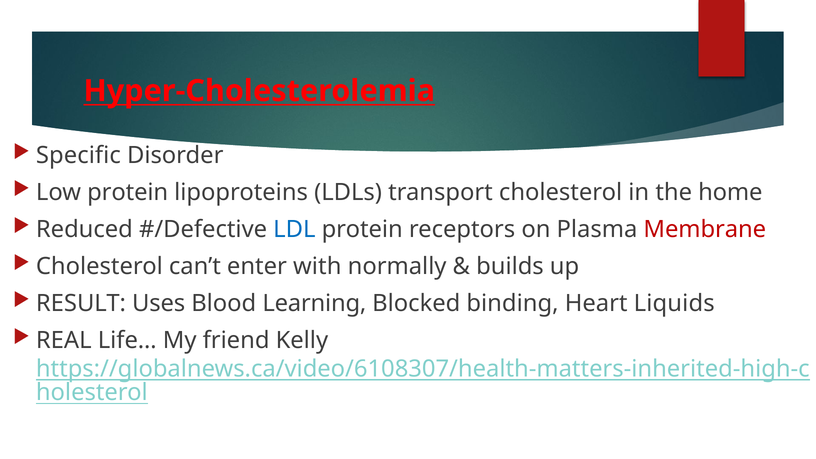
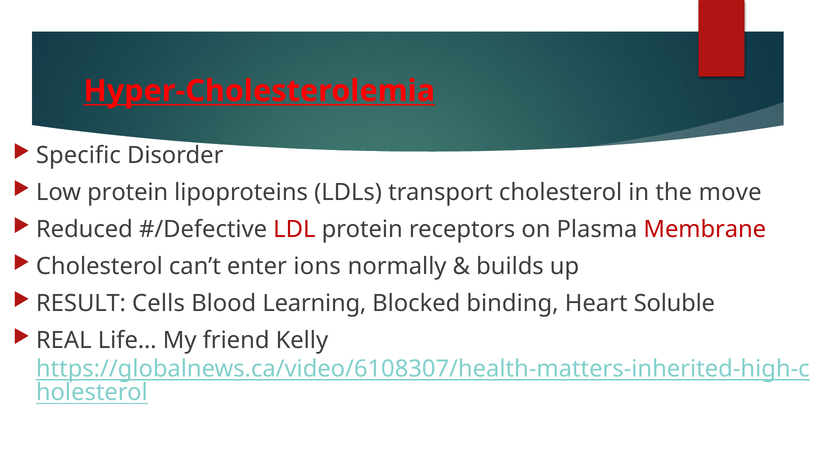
home: home -> move
LDL colour: blue -> red
with: with -> ions
Uses: Uses -> Cells
Liquids: Liquids -> Soluble
